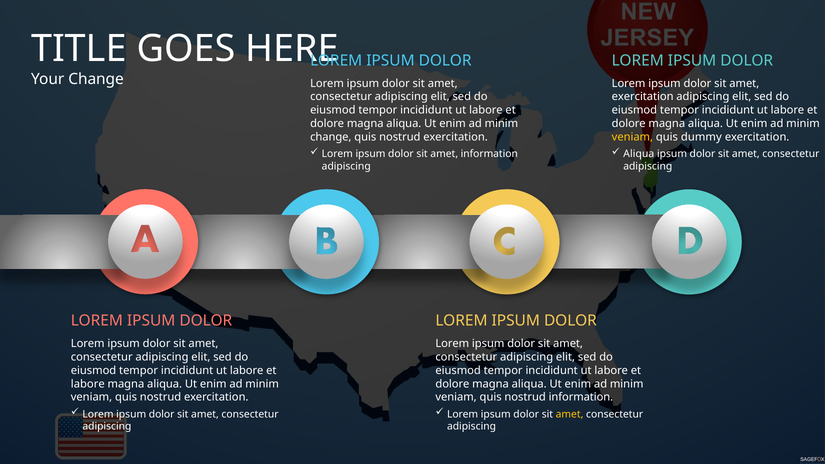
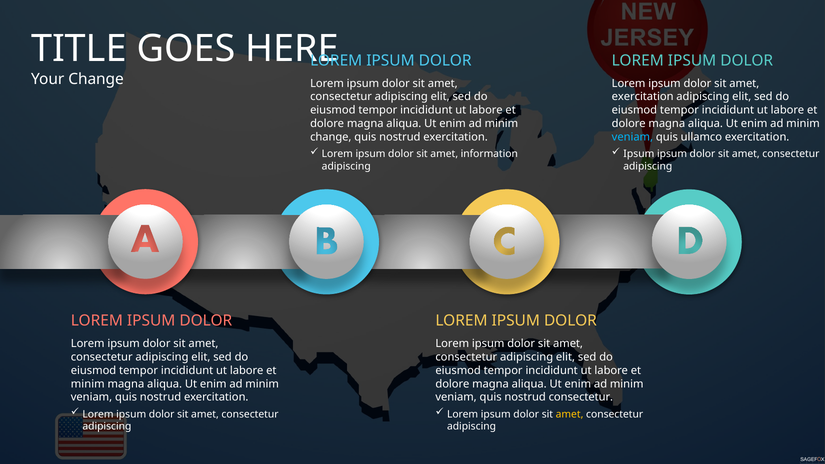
veniam at (632, 137) colour: yellow -> light blue
dummy: dummy -> ullamco
Aliqua at (639, 154): Aliqua -> Ipsum
labore at (88, 384): labore -> minim
nostrud information: information -> consectetur
